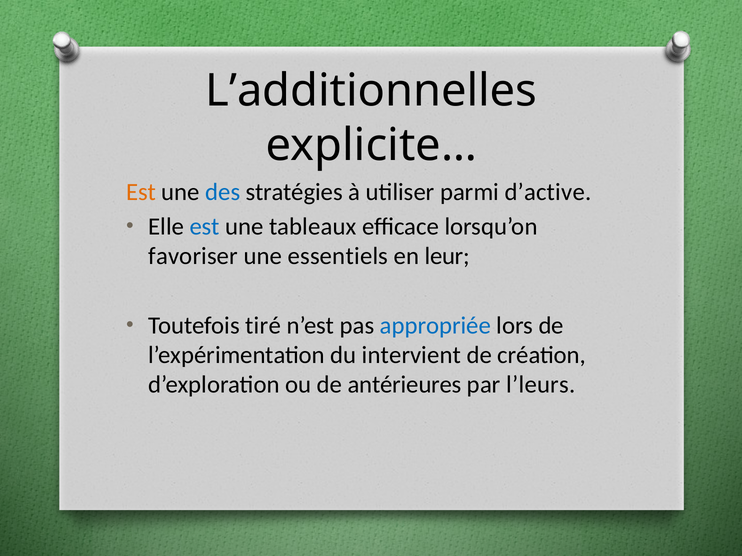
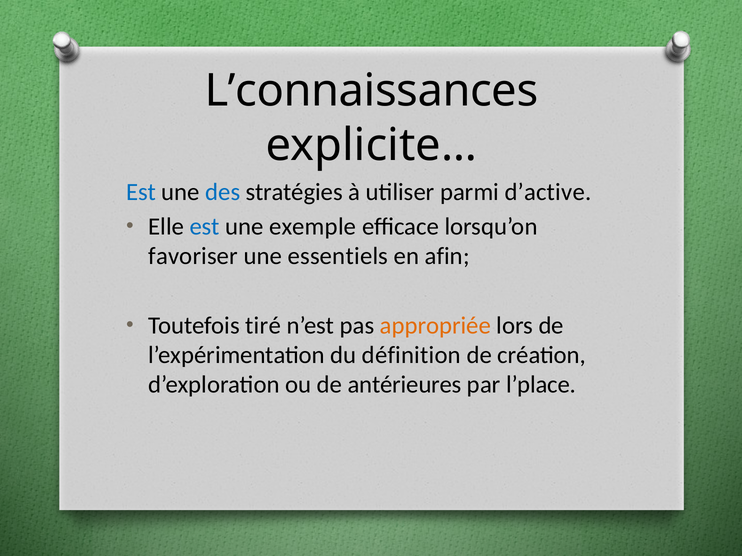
L’additionnelles: L’additionnelles -> L’connaissances
Est at (141, 192) colour: orange -> blue
tableaux: tableaux -> exemple
leur: leur -> afin
appropriée colour: blue -> orange
intervient: intervient -> définition
l’leurs: l’leurs -> l’place
